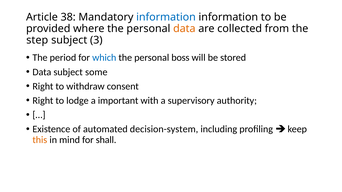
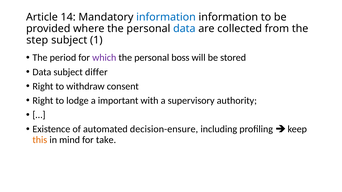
38: 38 -> 14
data at (184, 29) colour: orange -> blue
3: 3 -> 1
which colour: blue -> purple
some: some -> differ
decision-system: decision-system -> decision-ensure
shall: shall -> take
